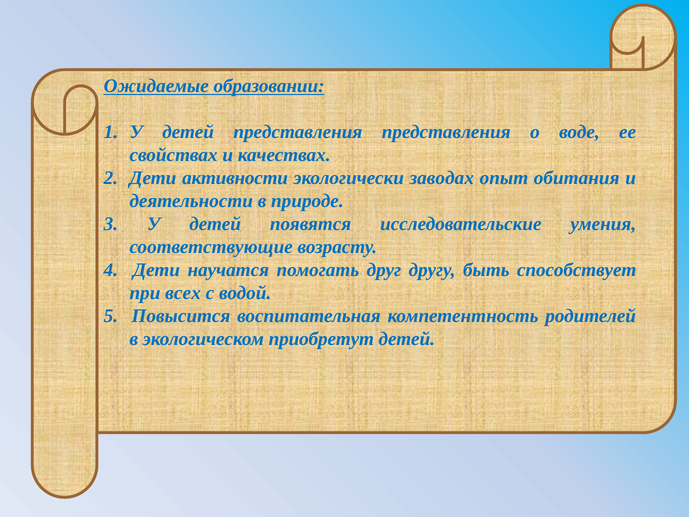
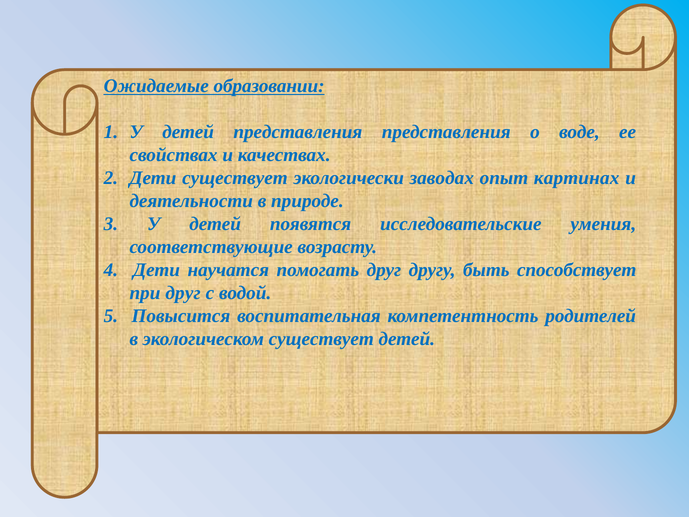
Дети активности: активности -> существует
обитания: обитания -> картинах
при всех: всех -> друг
экологическом приобретут: приобретут -> существует
